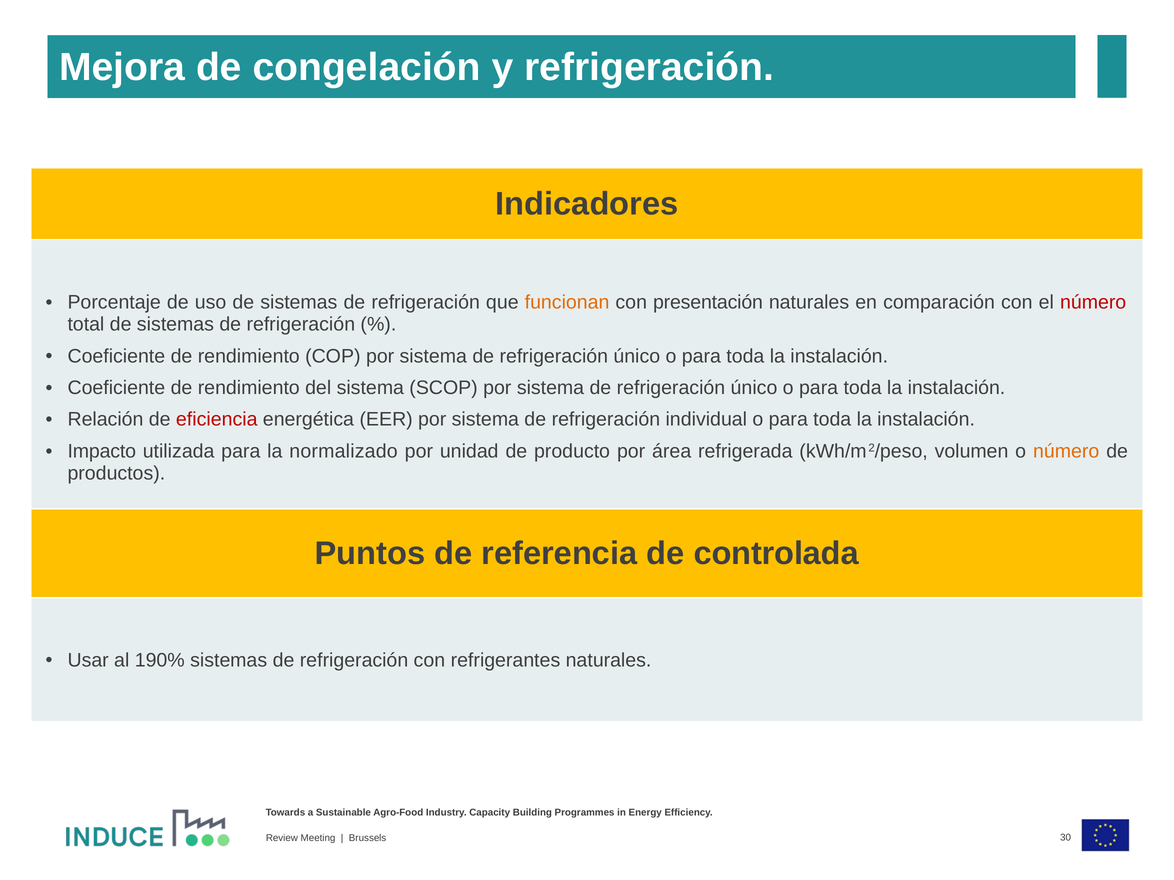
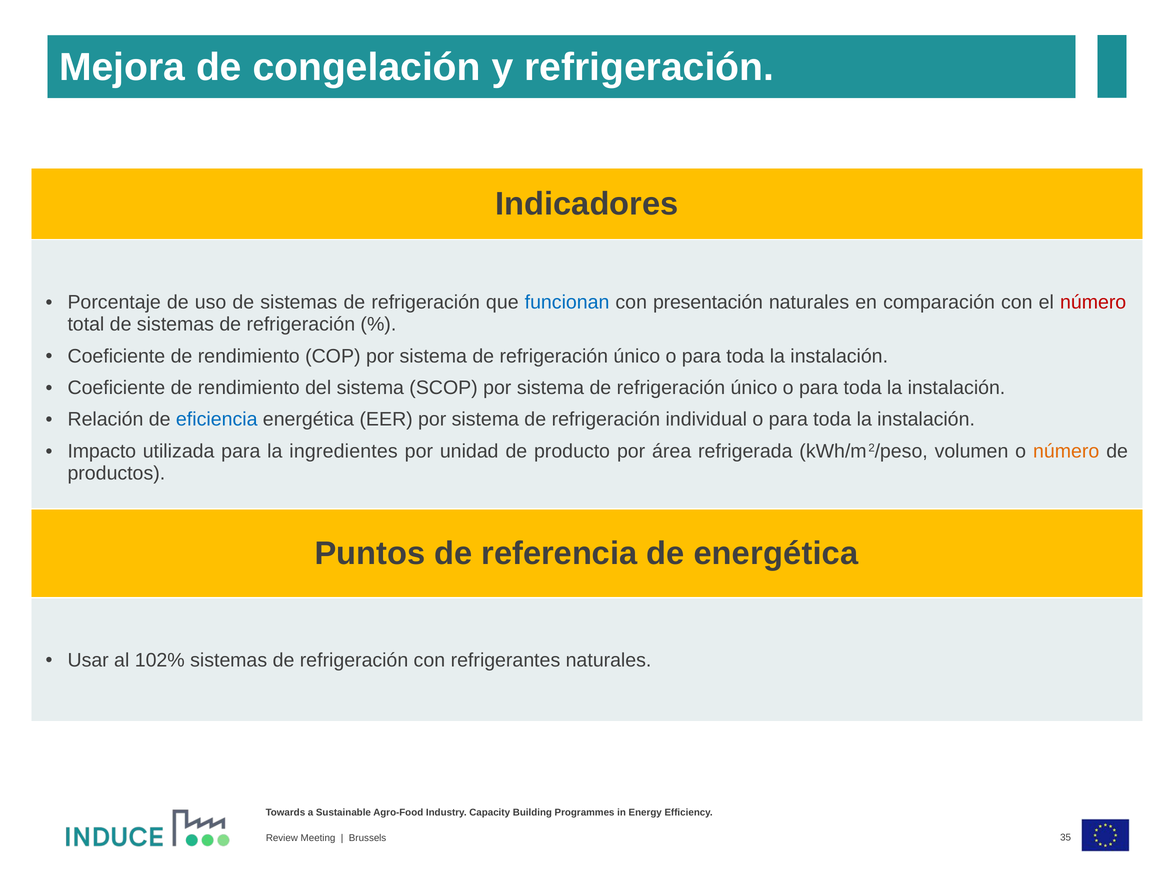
funcionan colour: orange -> blue
eficiencia colour: red -> blue
normalizado: normalizado -> ingredientes
de controlada: controlada -> energética
190%: 190% -> 102%
30: 30 -> 35
